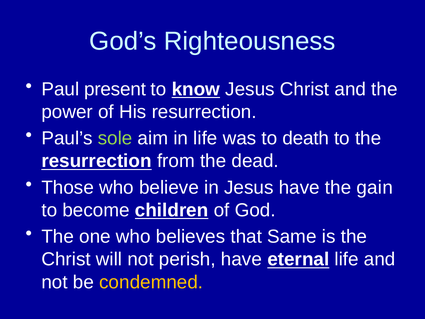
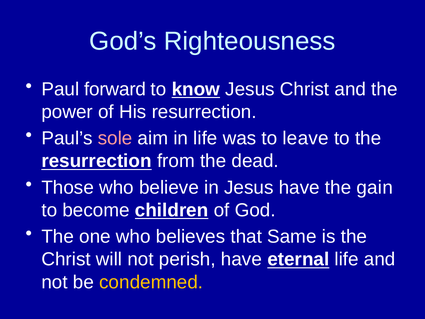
present: present -> forward
sole colour: light green -> pink
death: death -> leave
